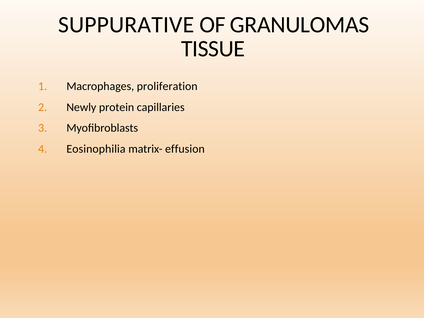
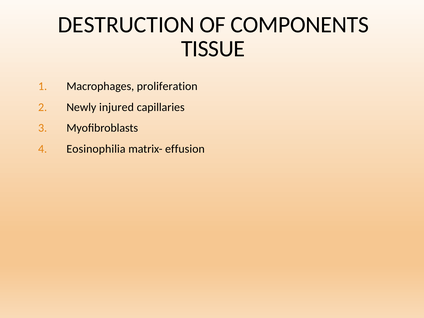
SUPPURATIVE: SUPPURATIVE -> DESTRUCTION
GRANULOMAS: GRANULOMAS -> COMPONENTS
protein: protein -> injured
